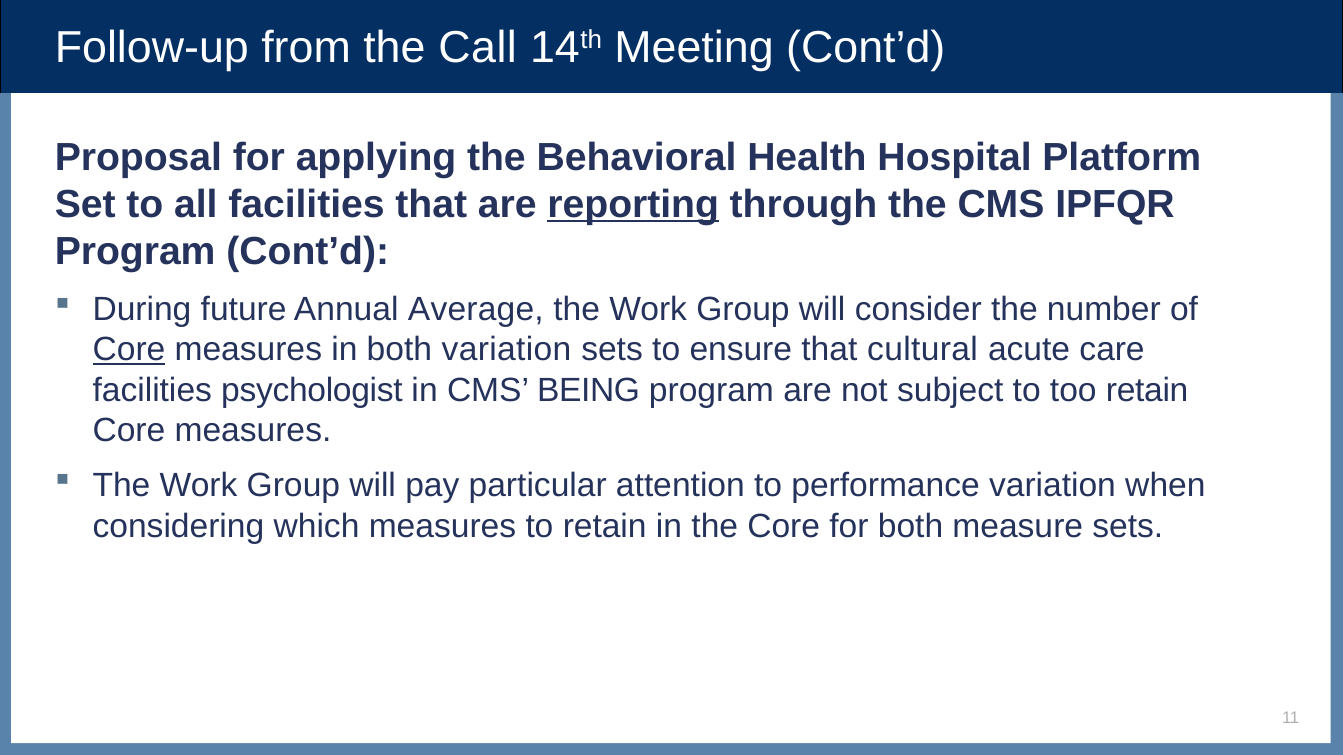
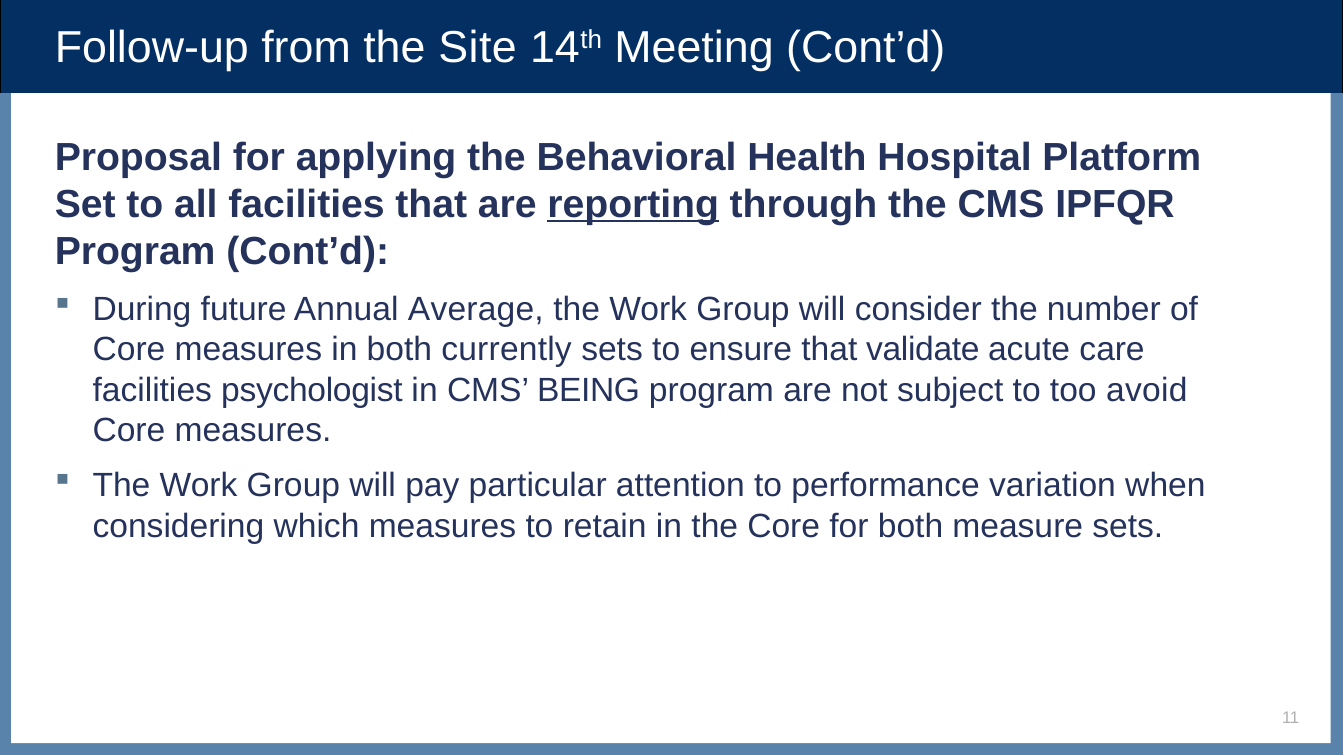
Call: Call -> Site
Core at (129, 350) underline: present -> none
both variation: variation -> currently
cultural: cultural -> validate
too retain: retain -> avoid
